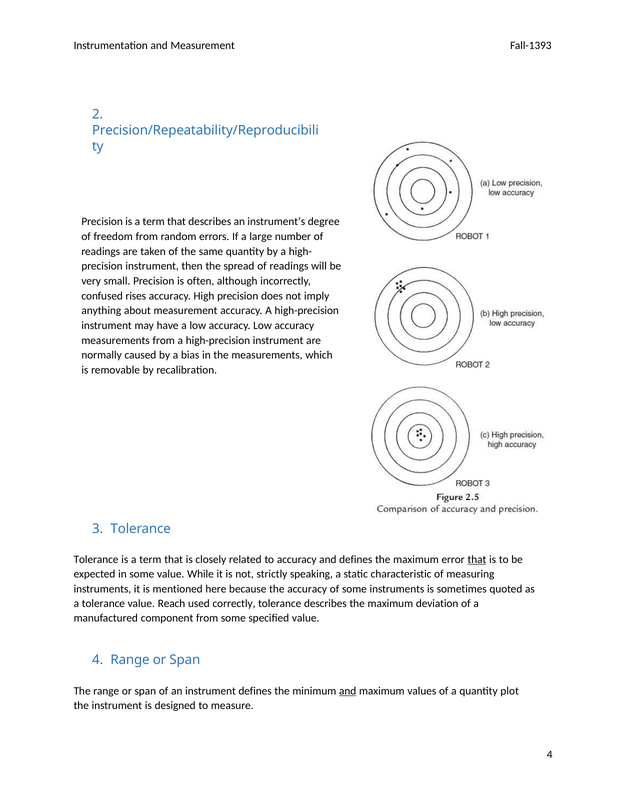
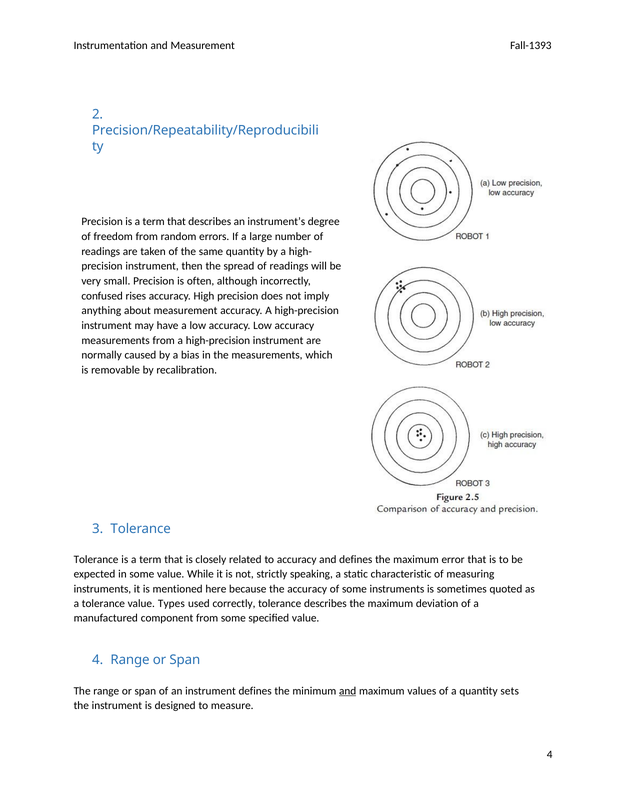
that at (477, 560) underline: present -> none
Reach: Reach -> Types
plot: plot -> sets
